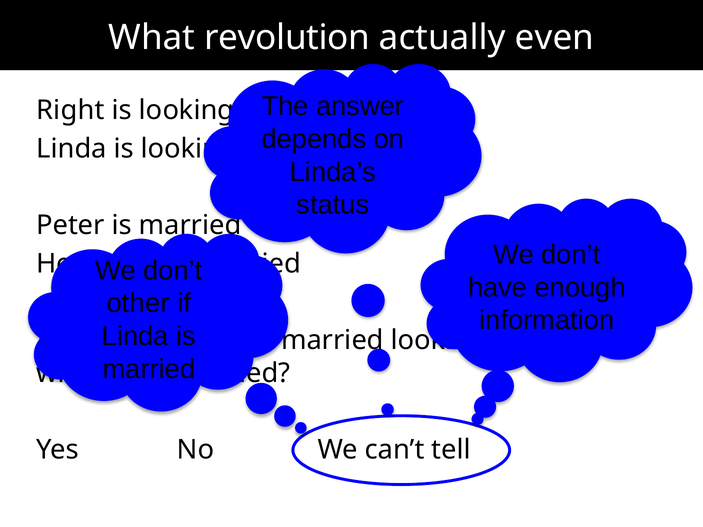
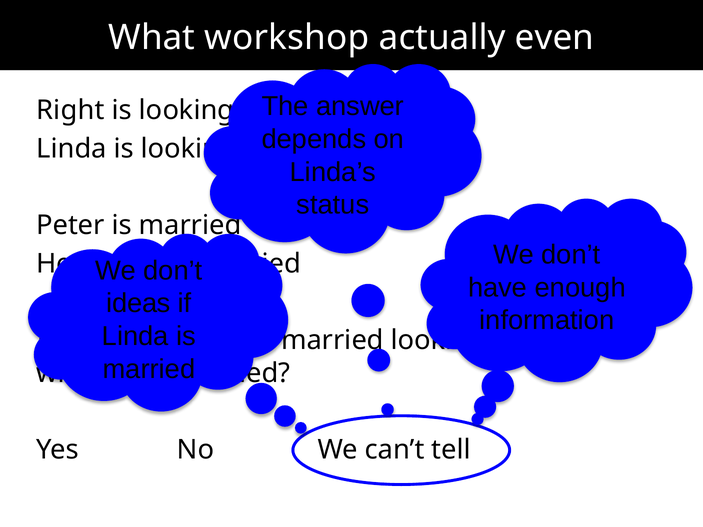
revolution: revolution -> workshop
other: other -> ideas
